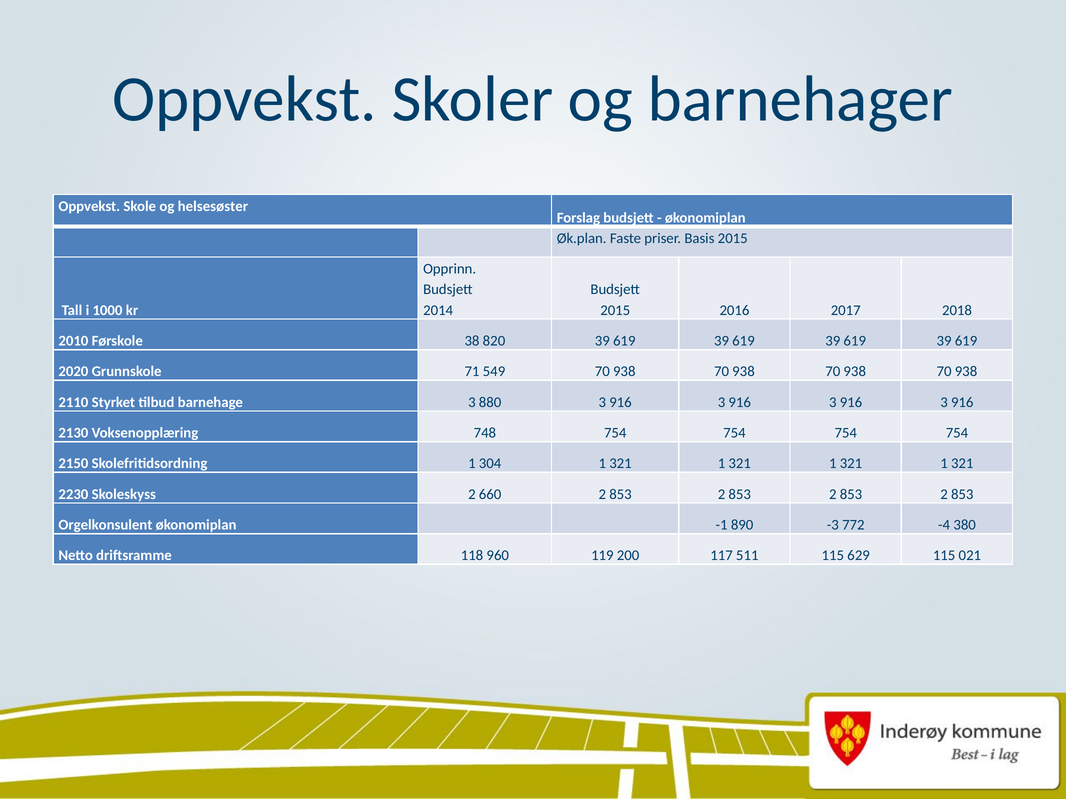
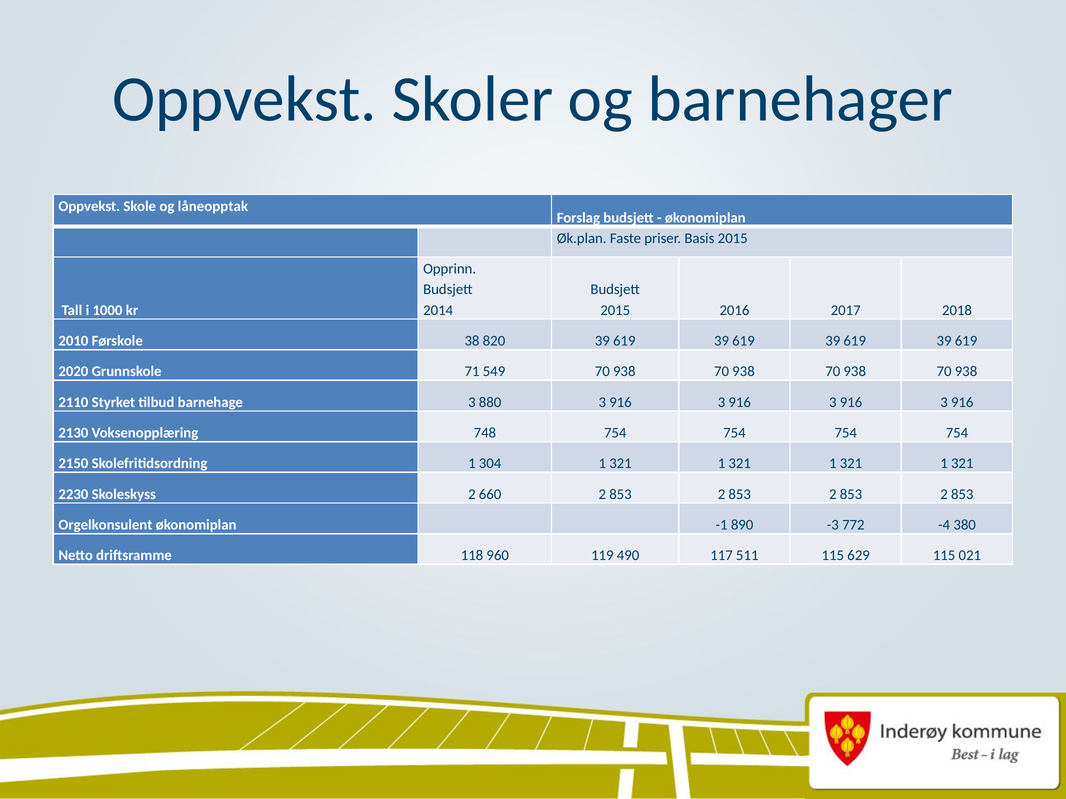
helsesøster: helsesøster -> låneopptak
200: 200 -> 490
